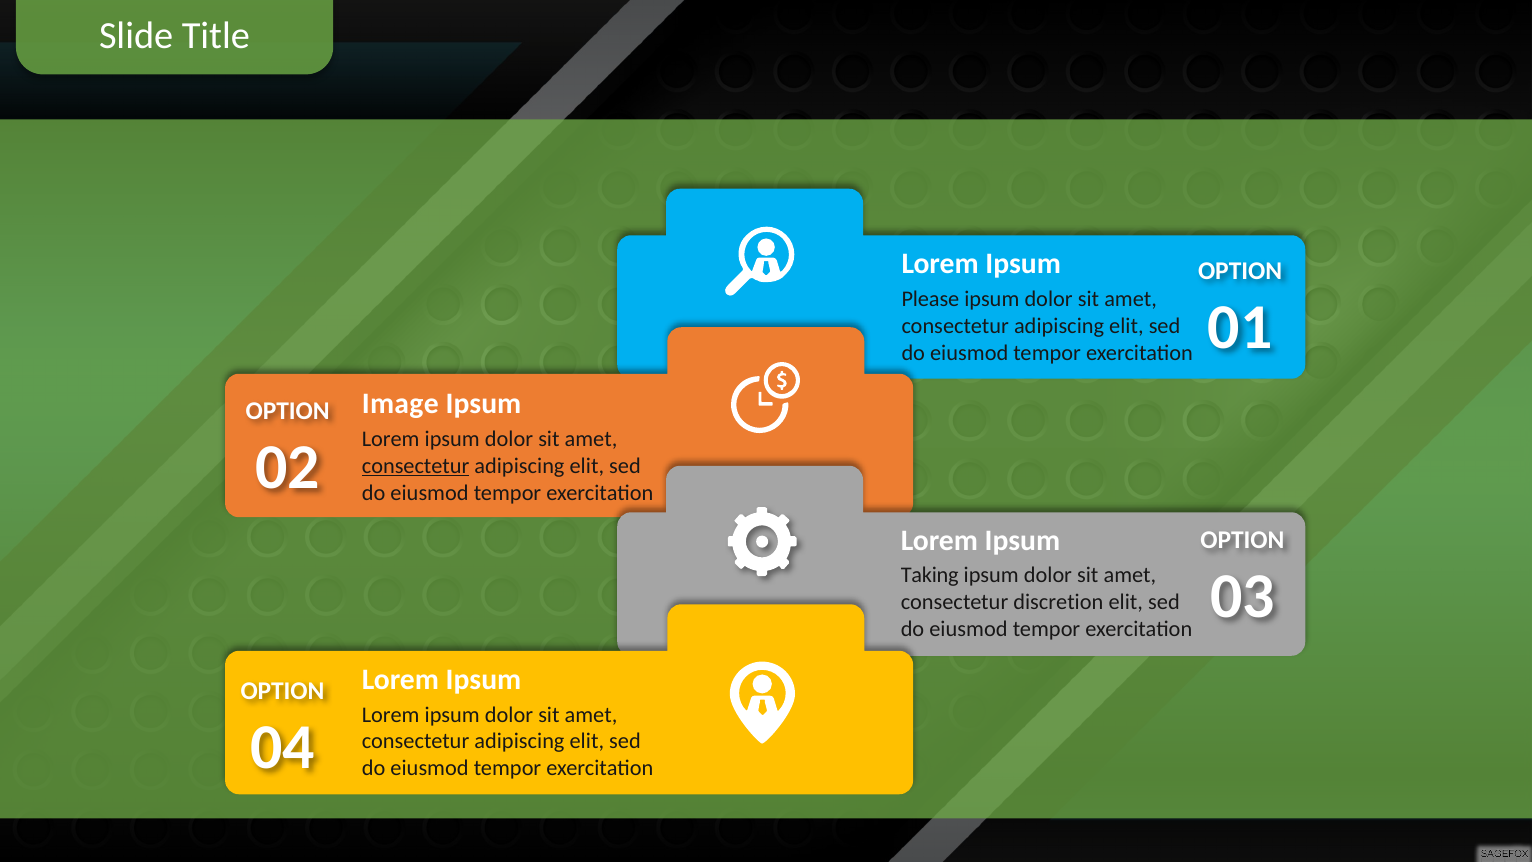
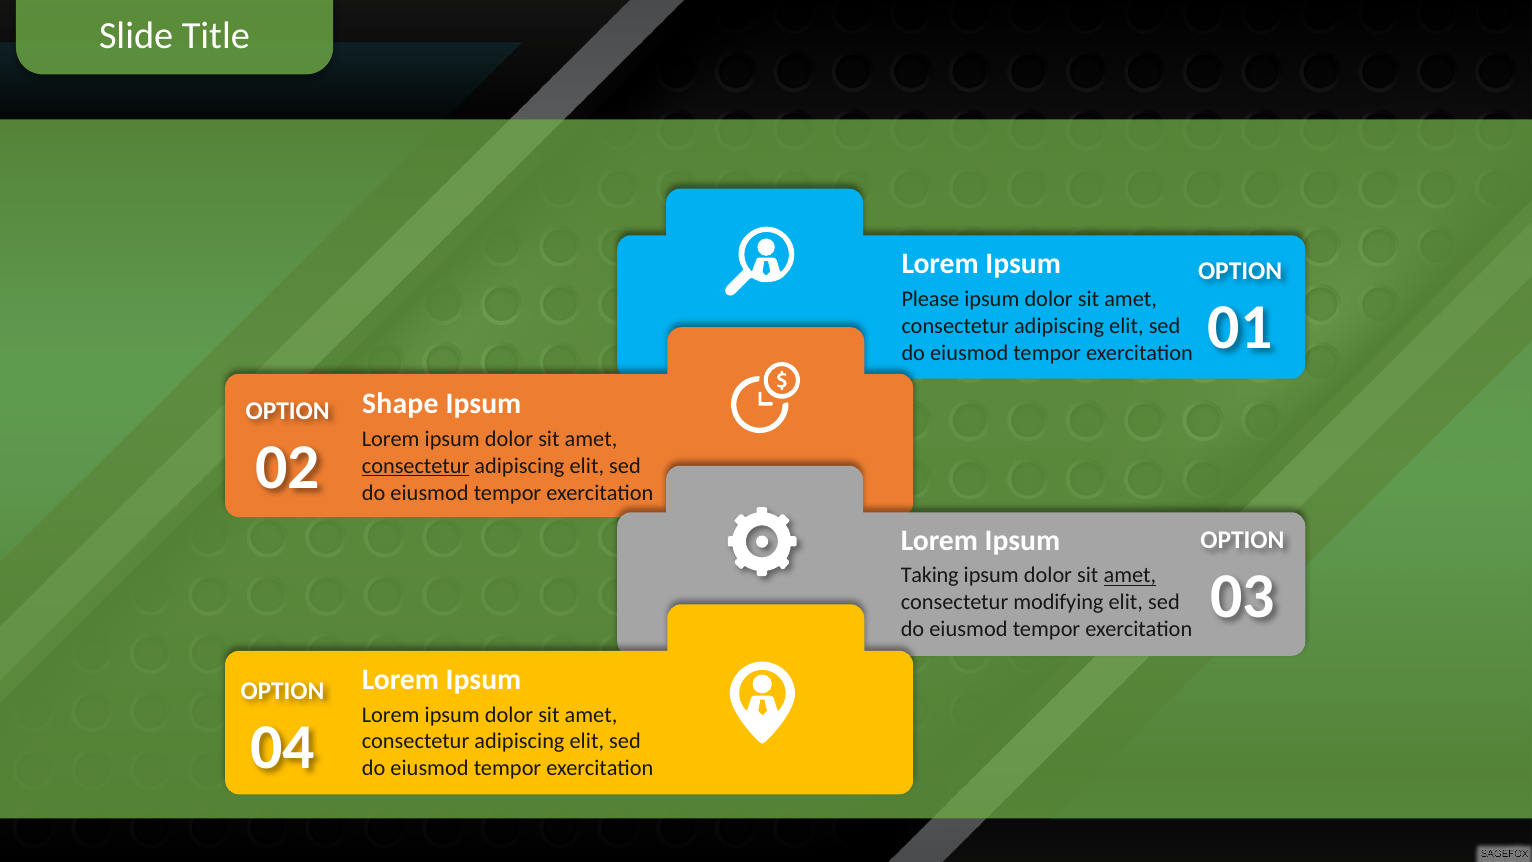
Image: Image -> Shape
amet at (1130, 575) underline: none -> present
discretion: discretion -> modifying
